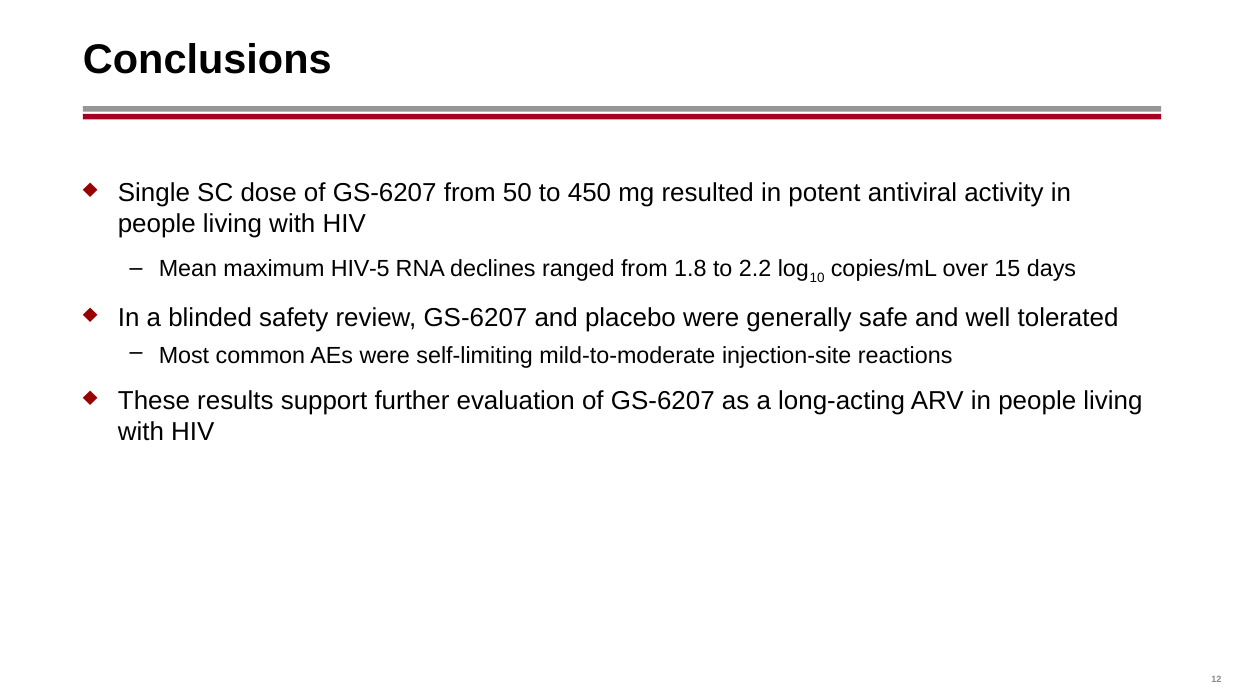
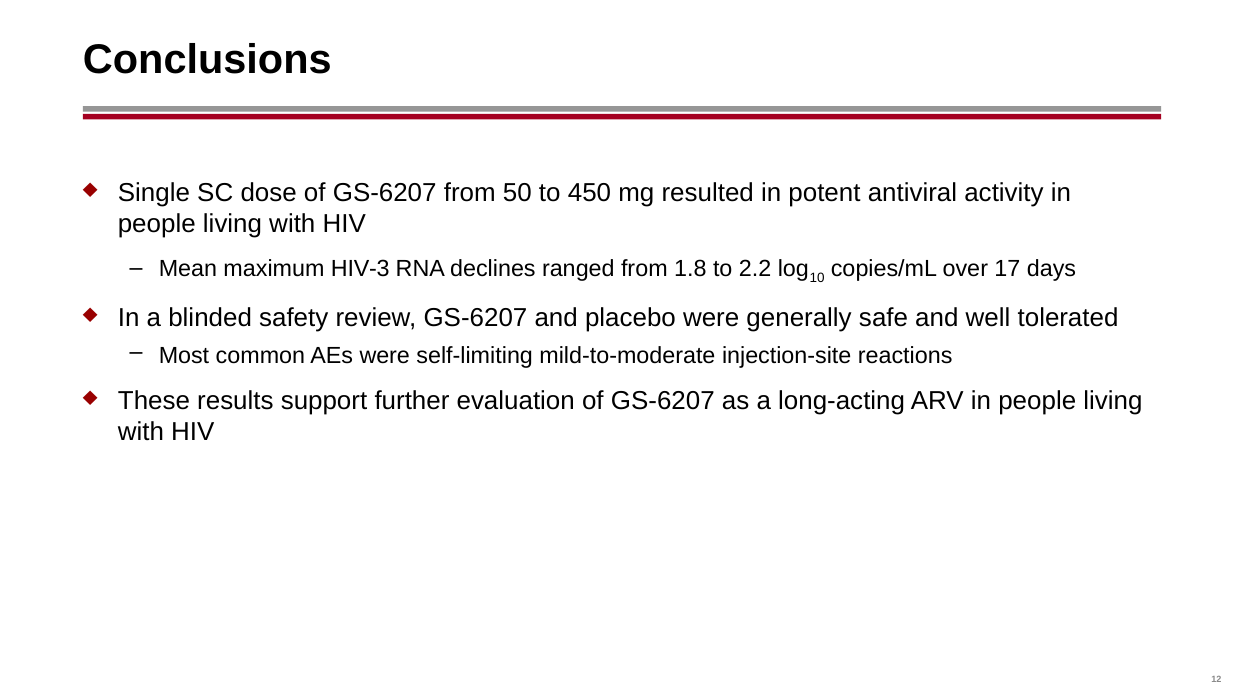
HIV-5: HIV-5 -> HIV-3
15: 15 -> 17
